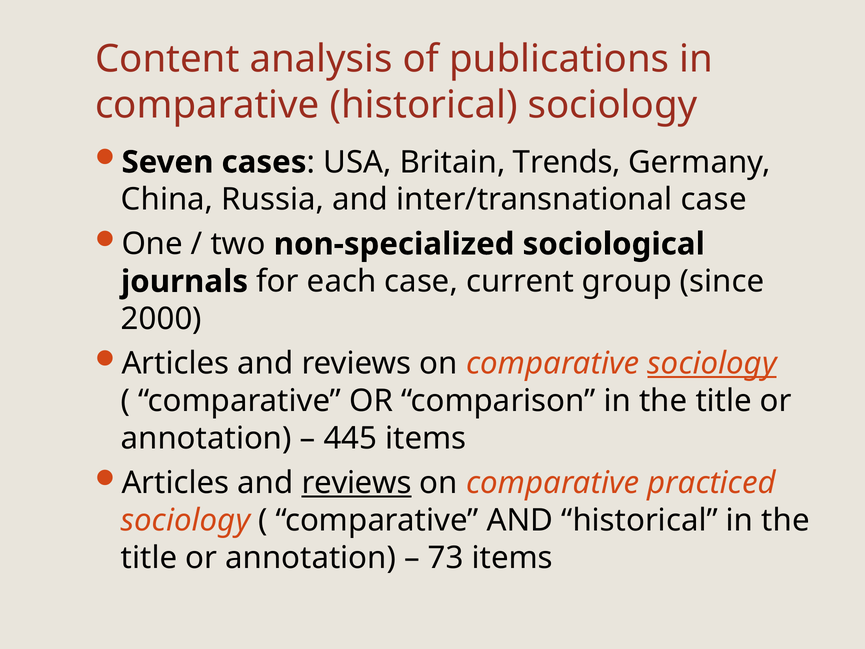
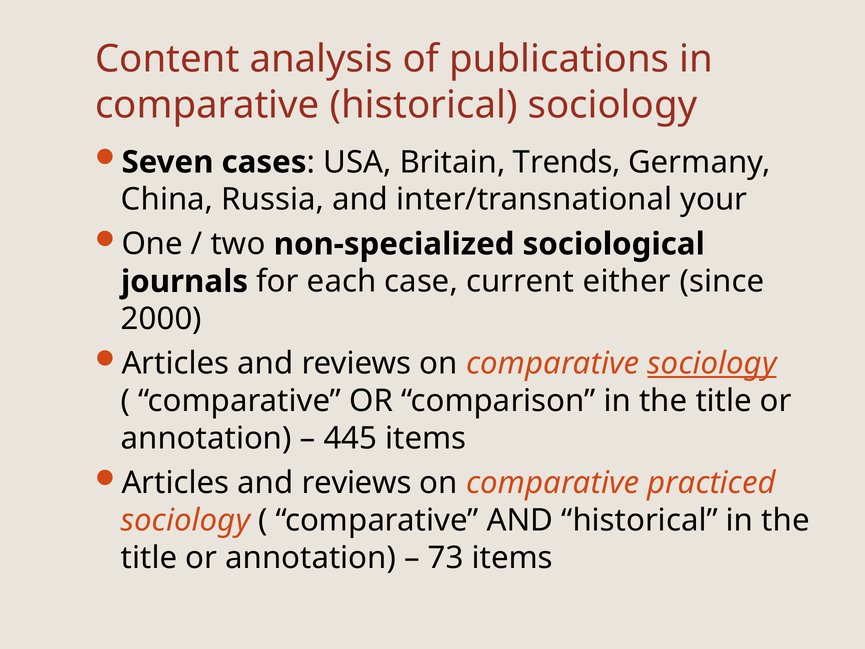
inter/transnational case: case -> your
group: group -> either
reviews at (357, 483) underline: present -> none
